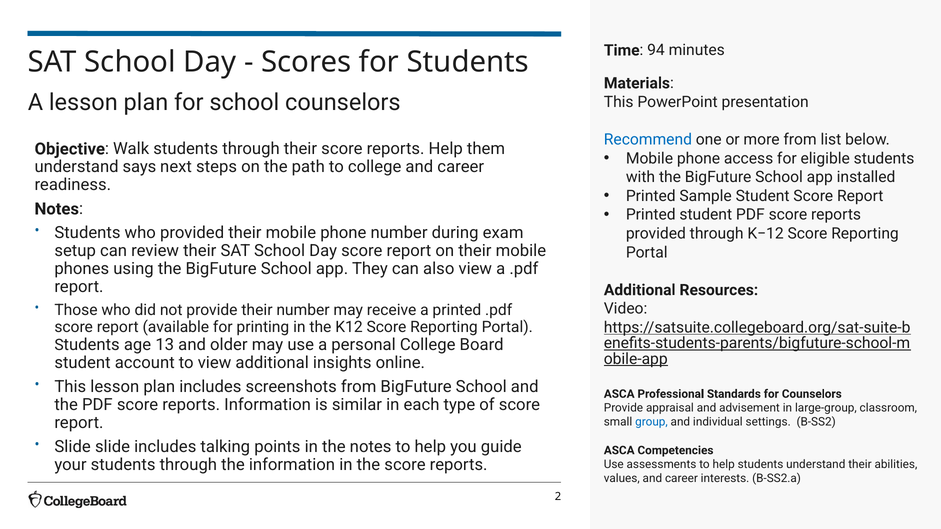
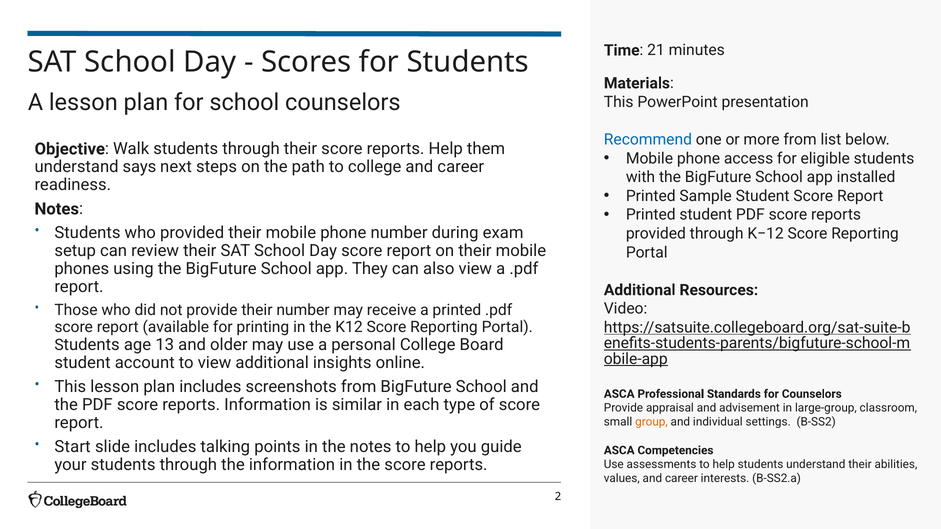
94: 94 -> 21
group colour: blue -> orange
Slide at (73, 447): Slide -> Start
